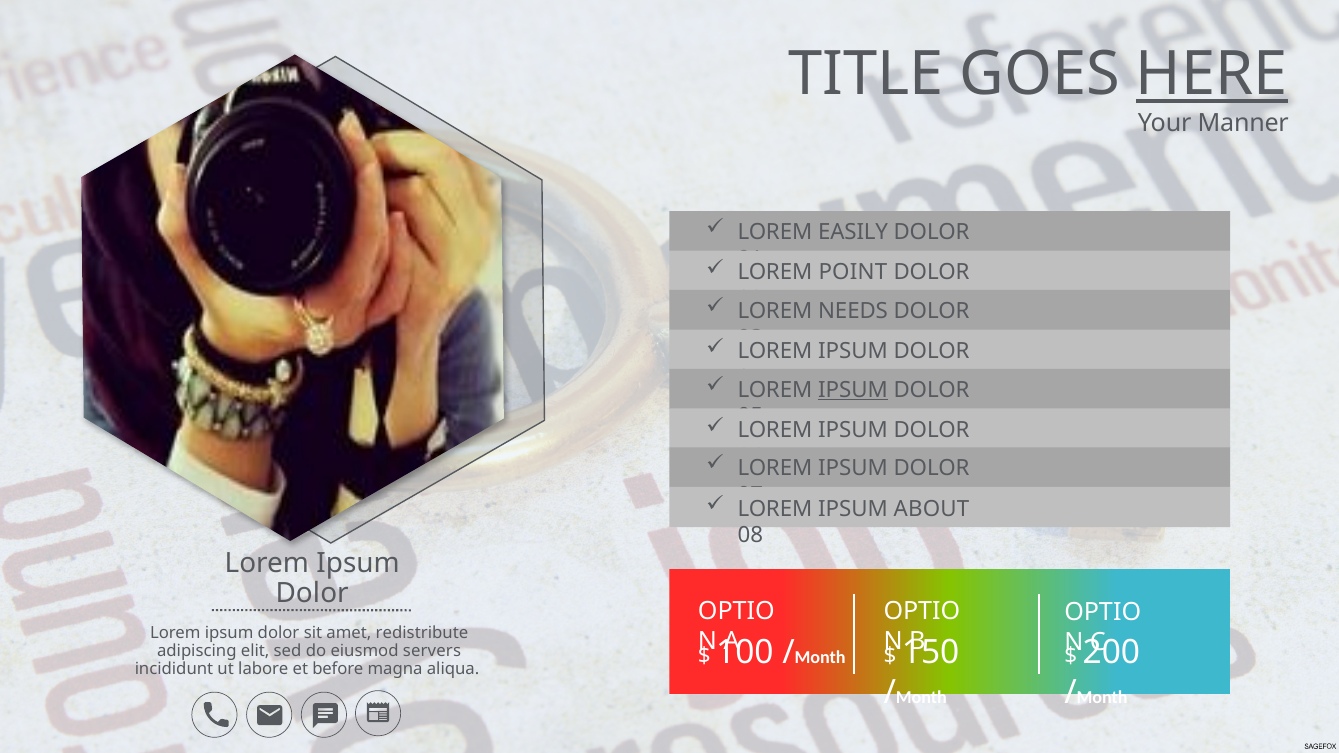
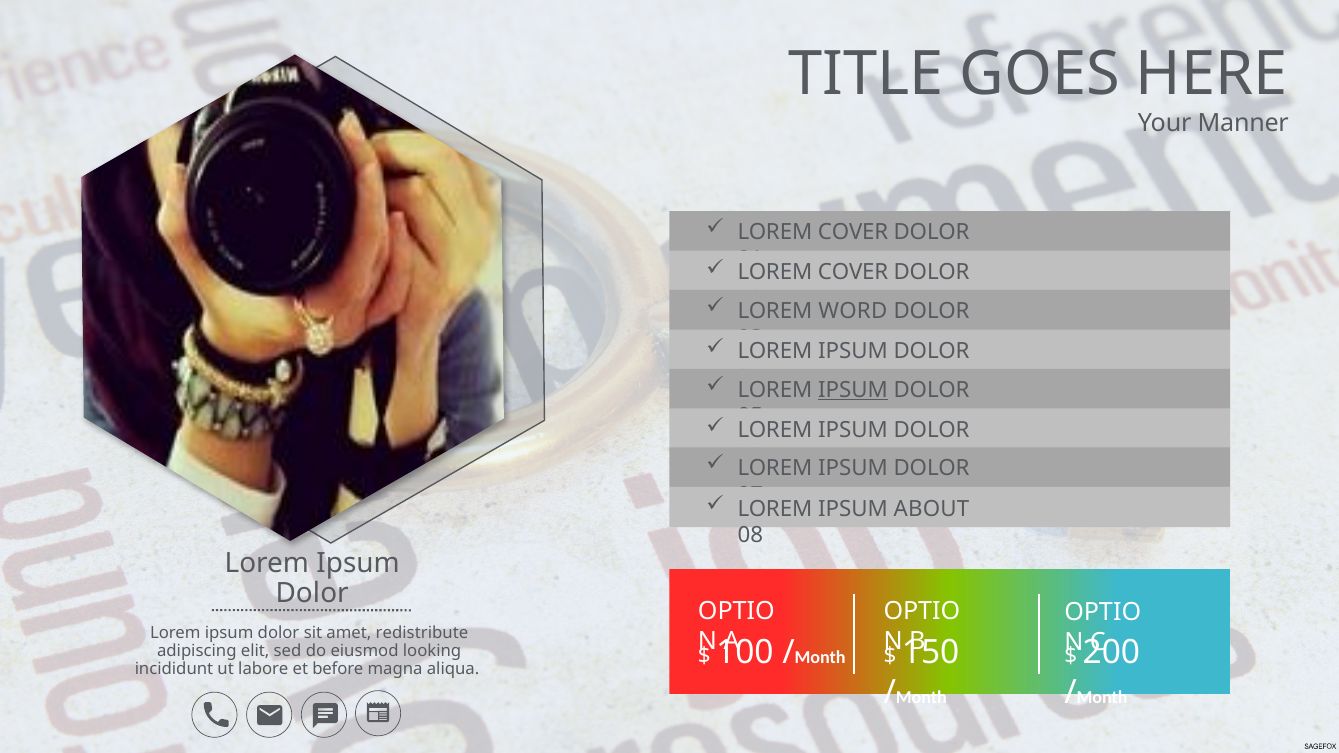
HERE underline: present -> none
EASILY at (853, 232): EASILY -> COVER
POINT at (853, 273): POINT -> COVER
NEEDS: NEEDS -> WORD
servers: servers -> looking
